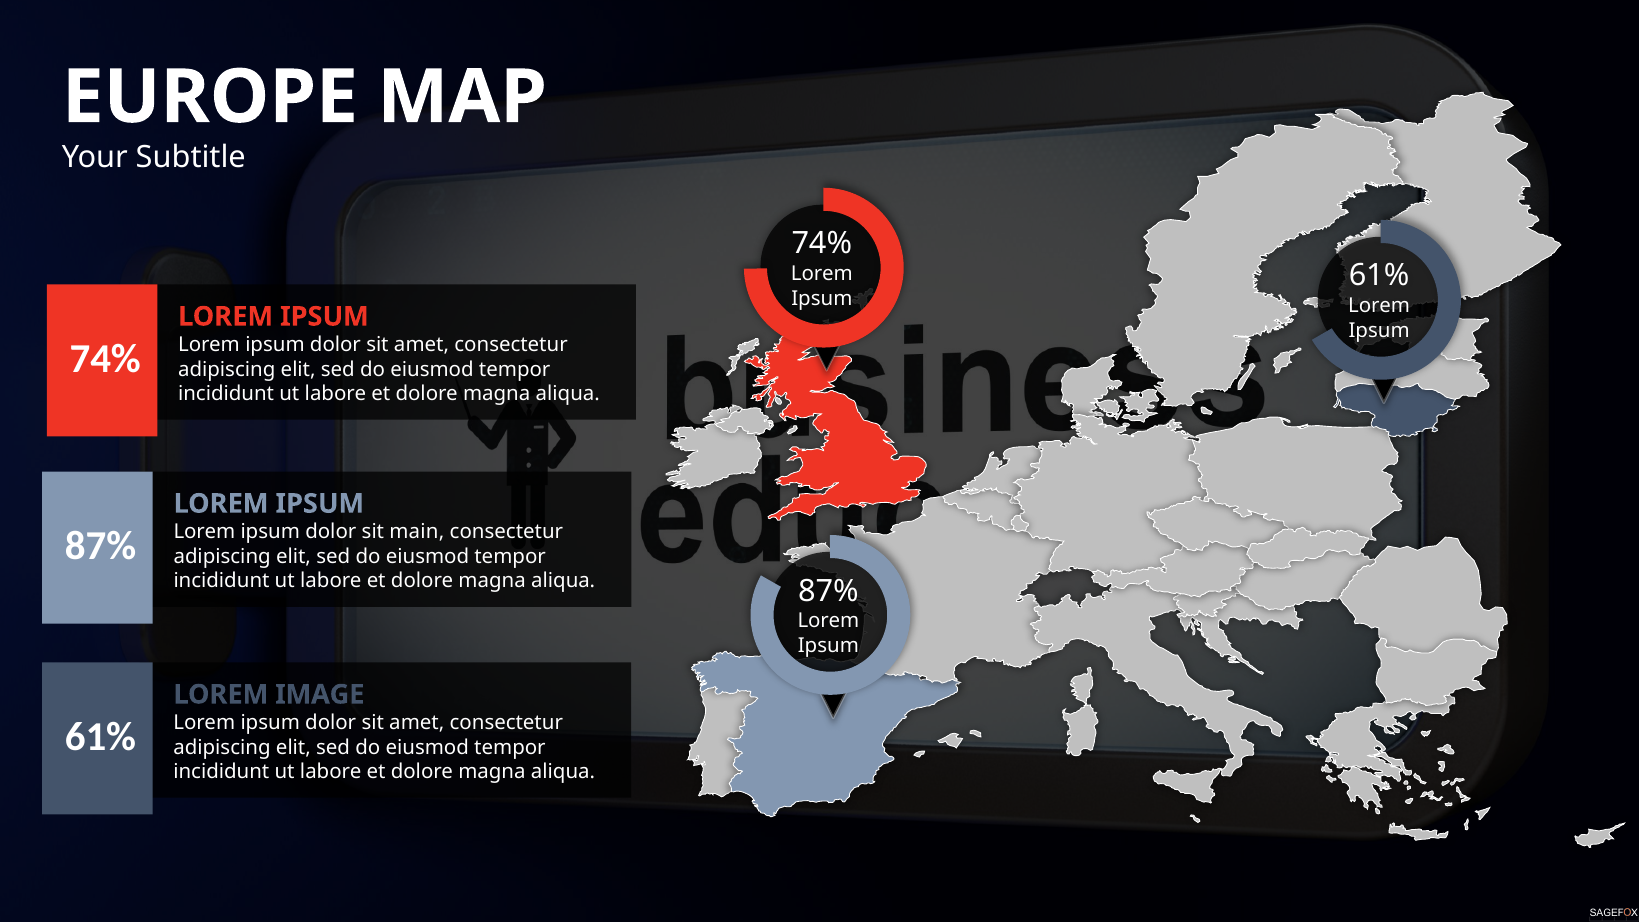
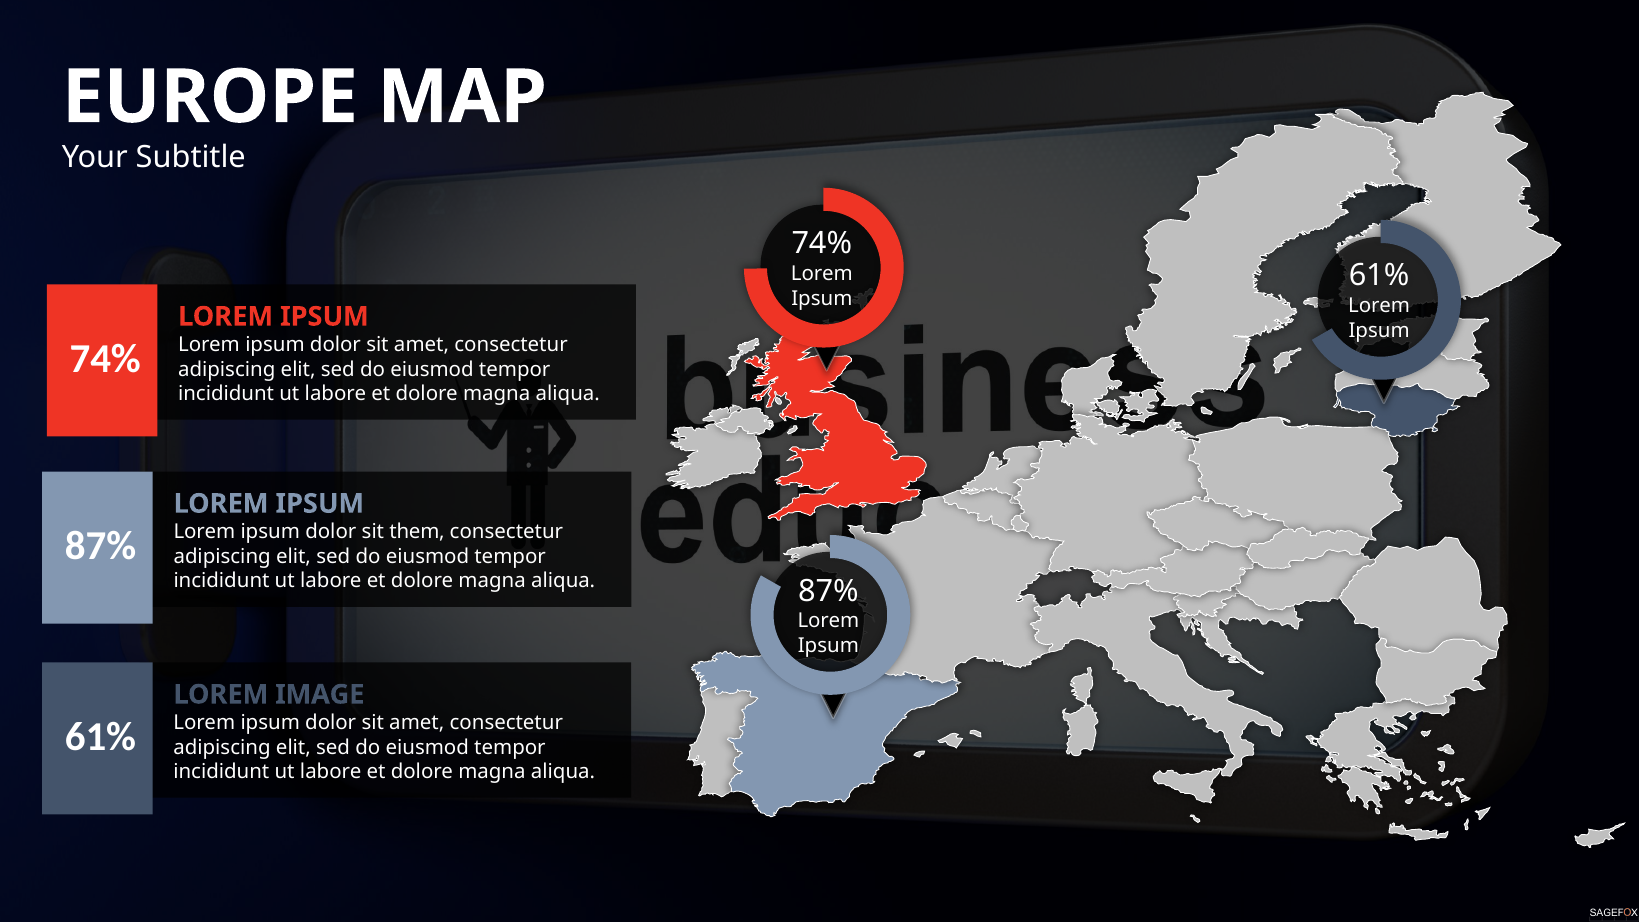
main: main -> them
